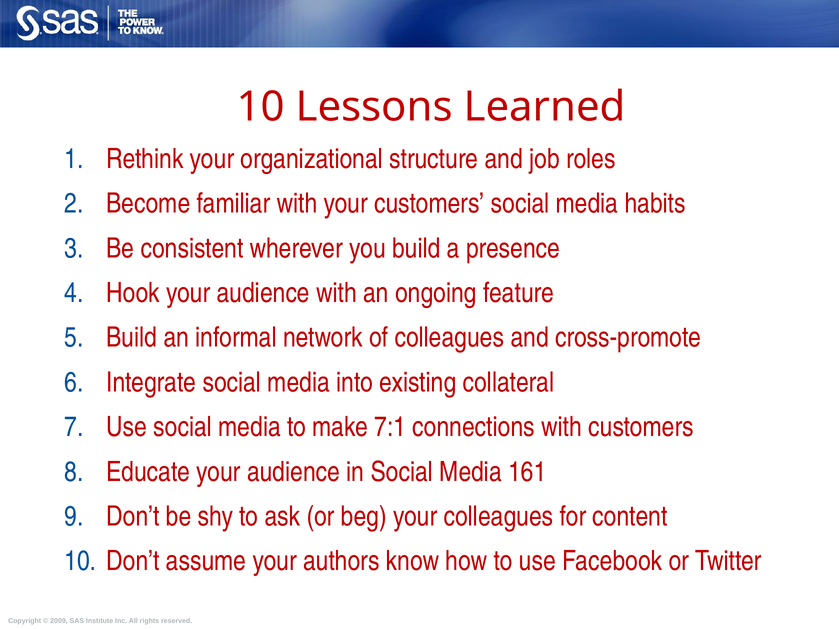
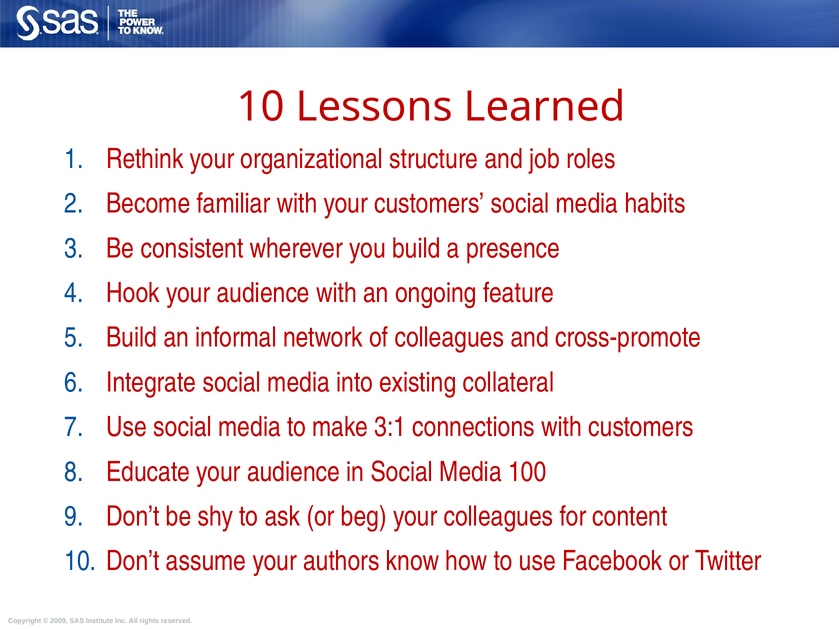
7:1: 7:1 -> 3:1
161: 161 -> 100
